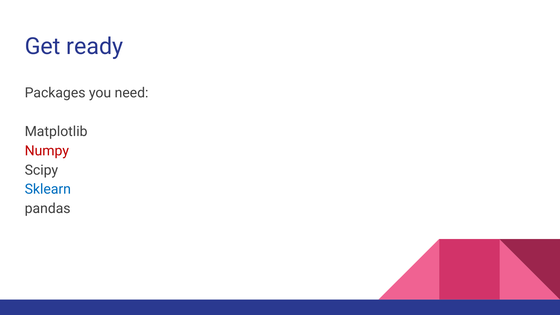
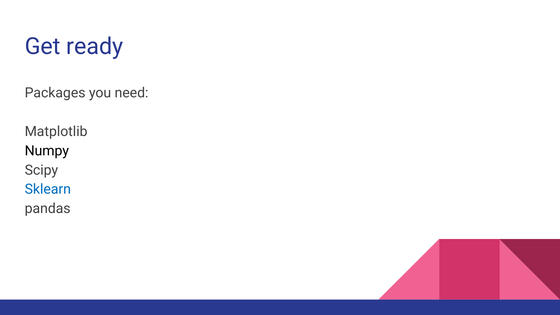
Numpy colour: red -> black
